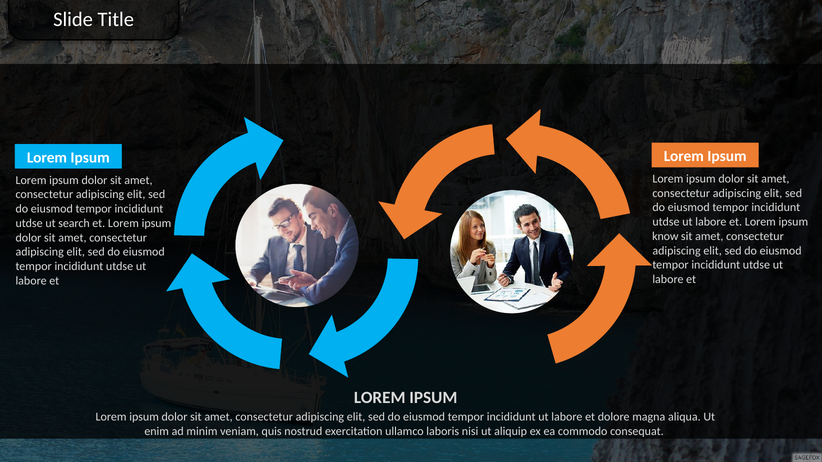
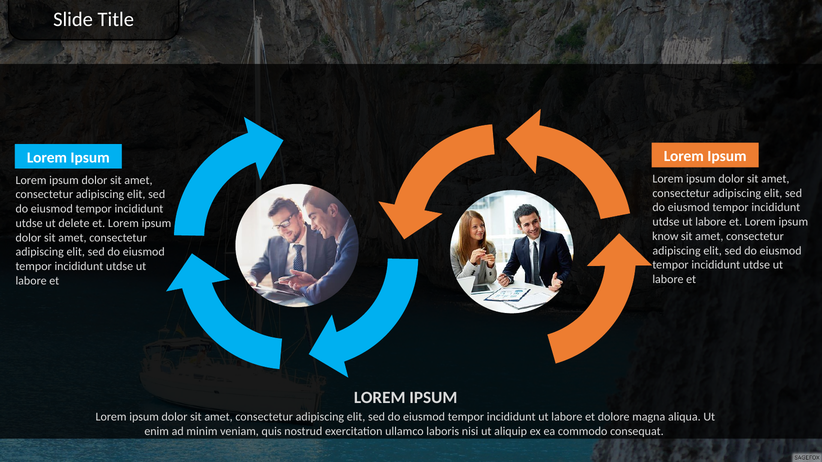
search: search -> delete
